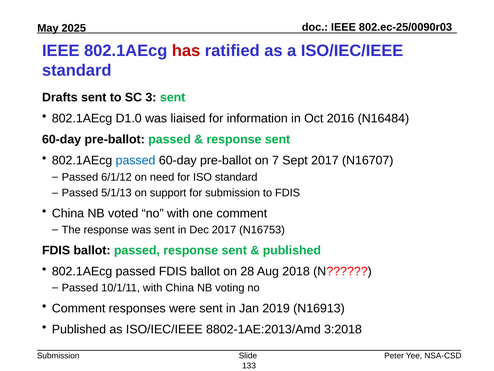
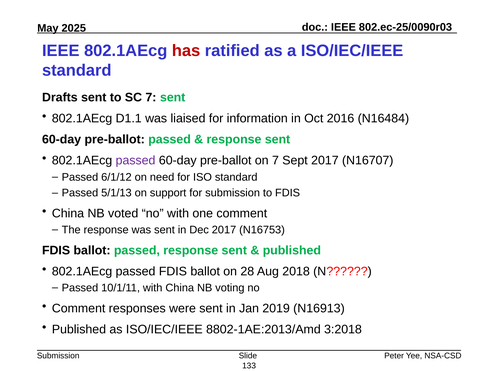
SC 3: 3 -> 7
D1.0: D1.0 -> D1.1
passed at (136, 160) colour: blue -> purple
